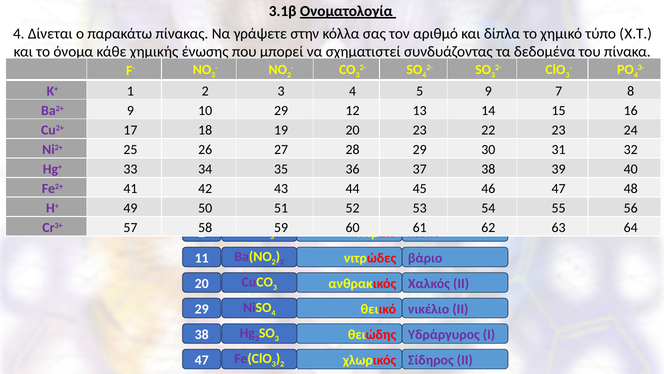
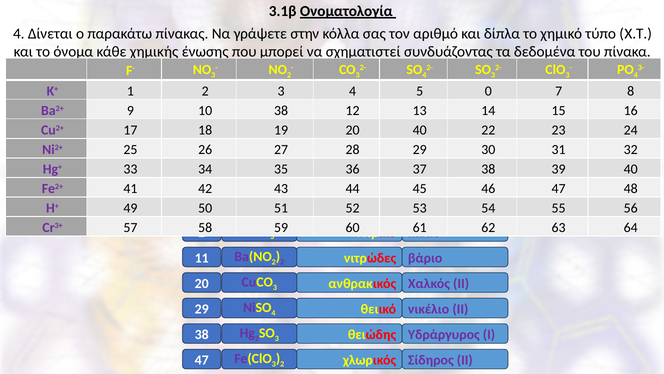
5 9: 9 -> 0
10 29: 29 -> 38
20 23: 23 -> 40
